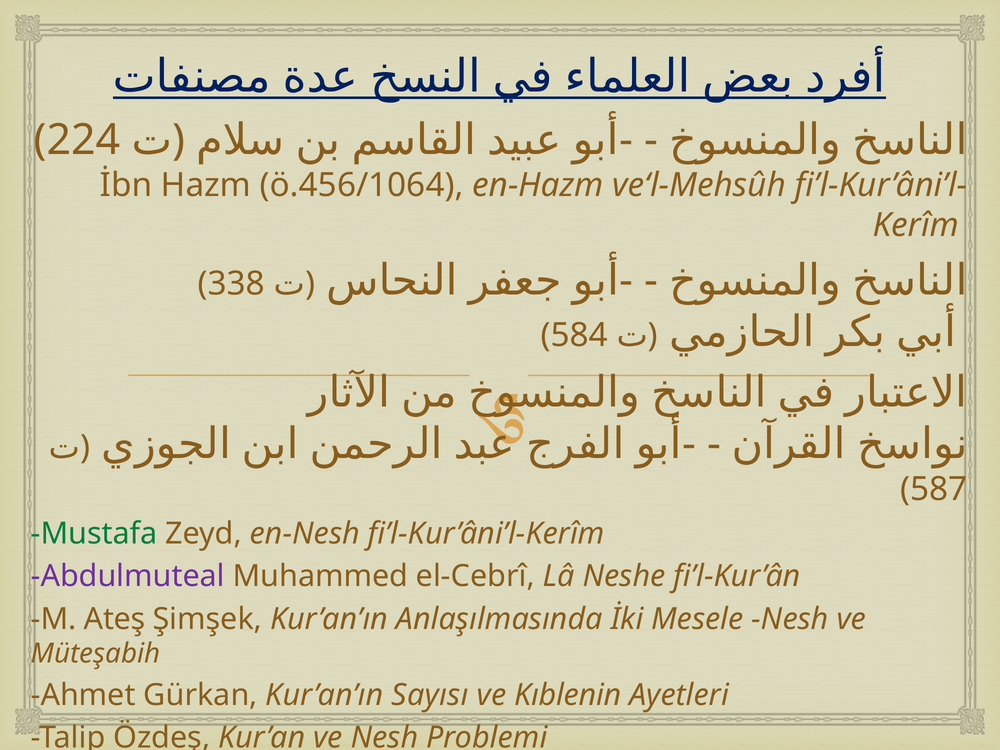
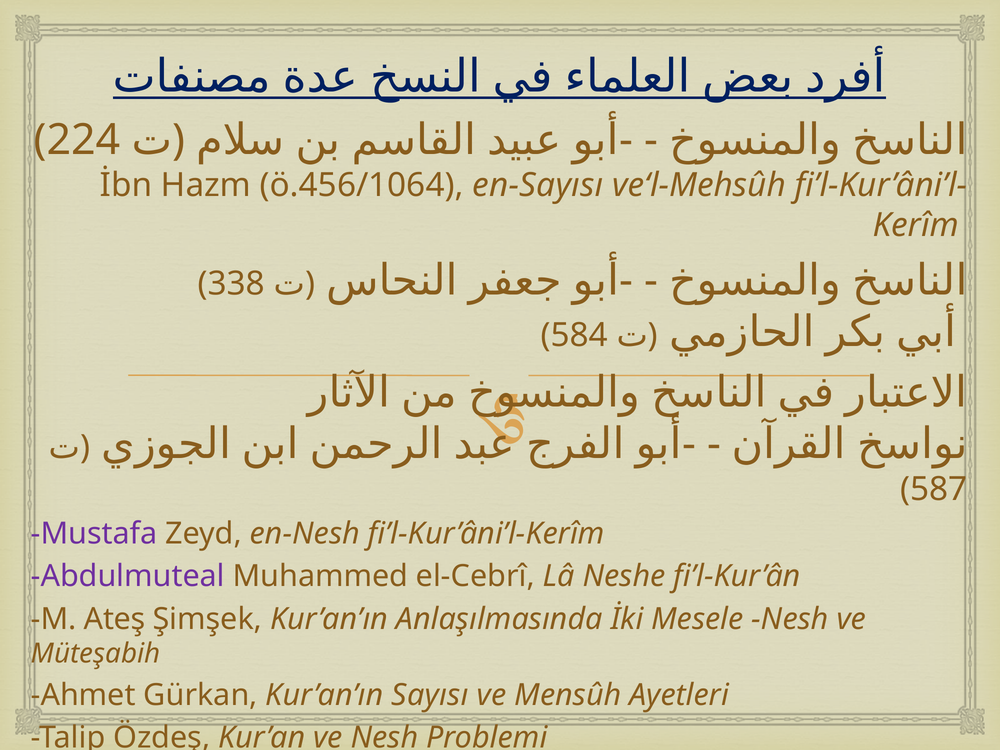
en-Hazm: en-Hazm -> en-Sayısı
Mustafa colour: green -> purple
Kıblenin: Kıblenin -> Mensûh
